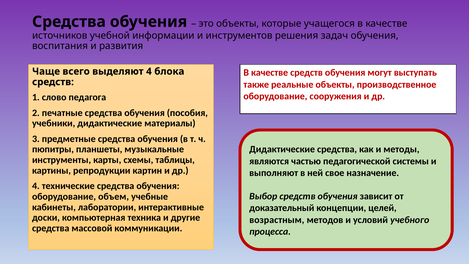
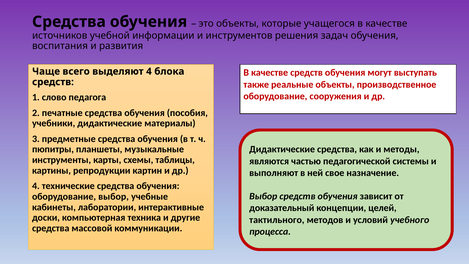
оборудование объем: объем -> выбор
возрастным: возрастным -> тактильного
